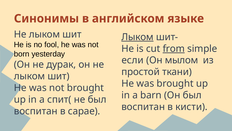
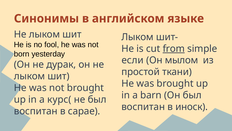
Лыком at (137, 37) underline: present -> none
спит(: спит( -> курс(
кисти: кисти -> иноск
